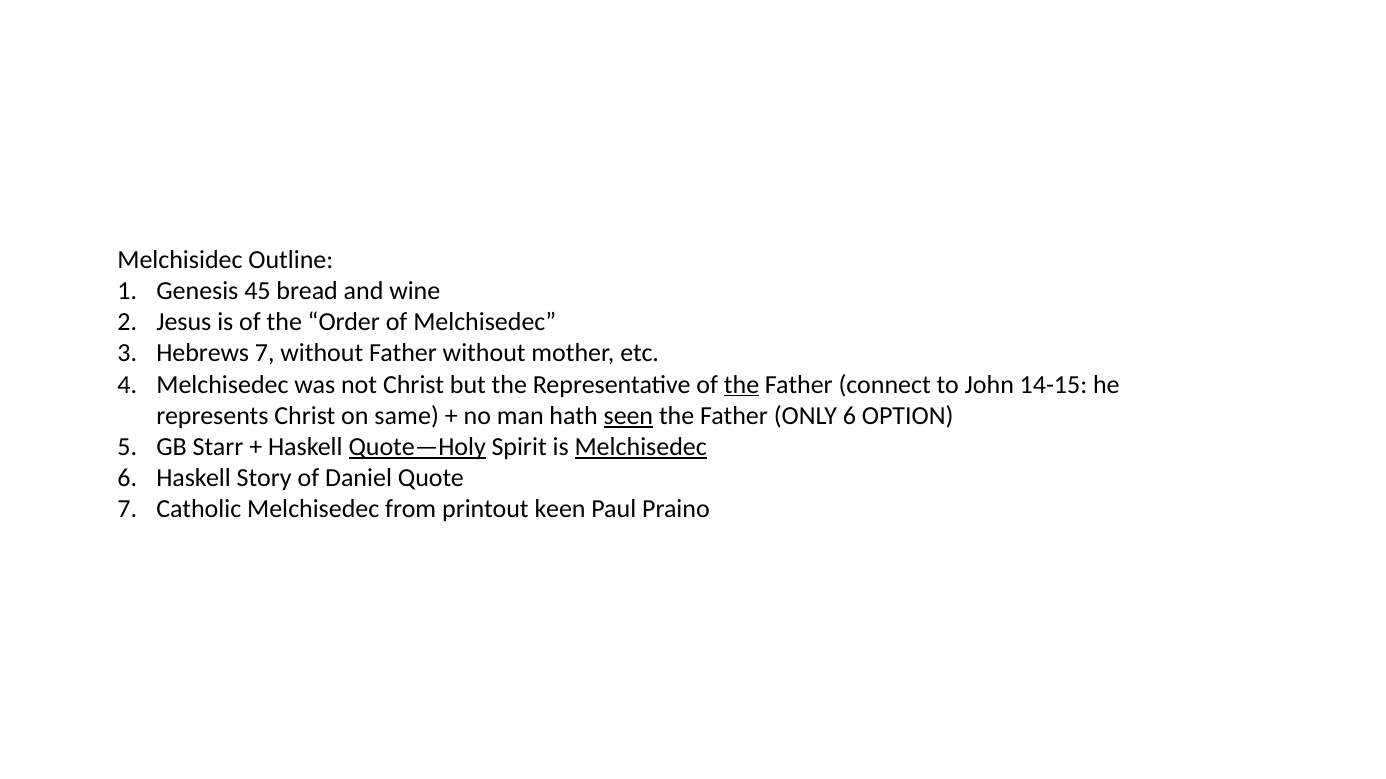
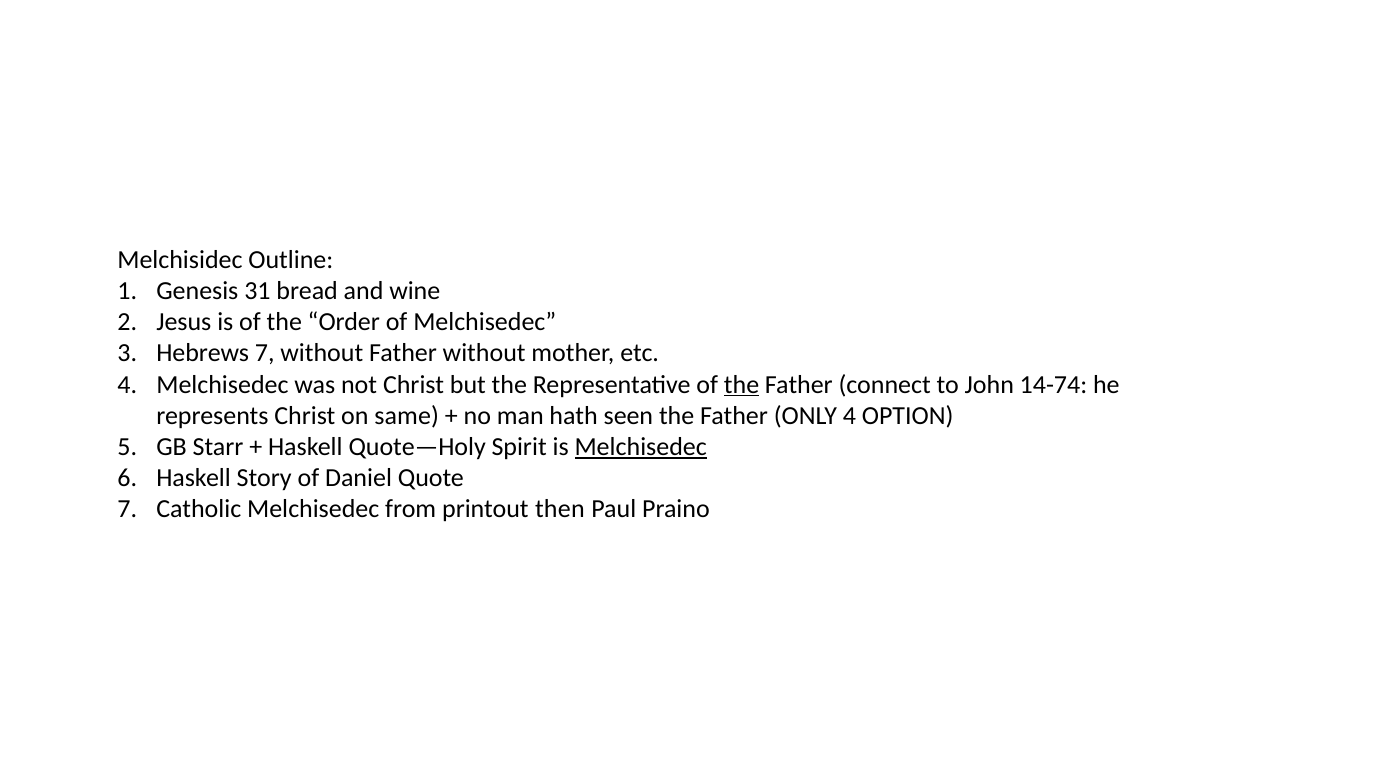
45: 45 -> 31
14-15: 14-15 -> 14-74
seen underline: present -> none
ONLY 6: 6 -> 4
Quote—Holy underline: present -> none
keen: keen -> then
